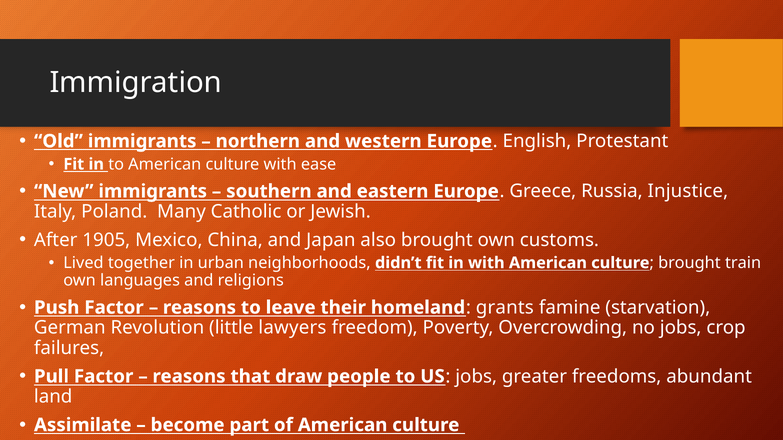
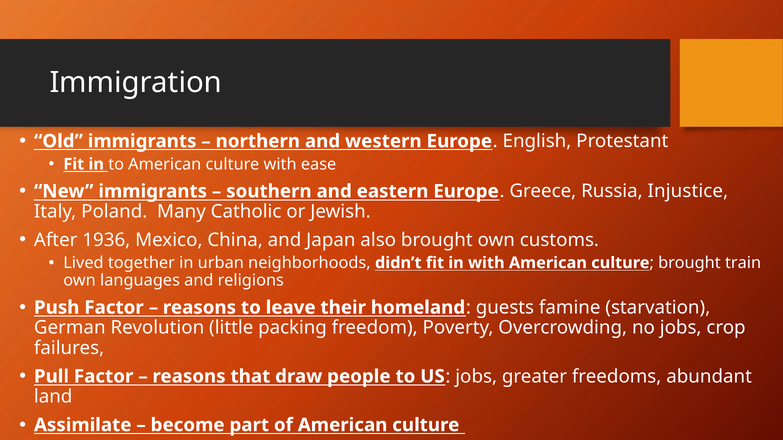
1905: 1905 -> 1936
grants: grants -> guests
lawyers: lawyers -> packing
